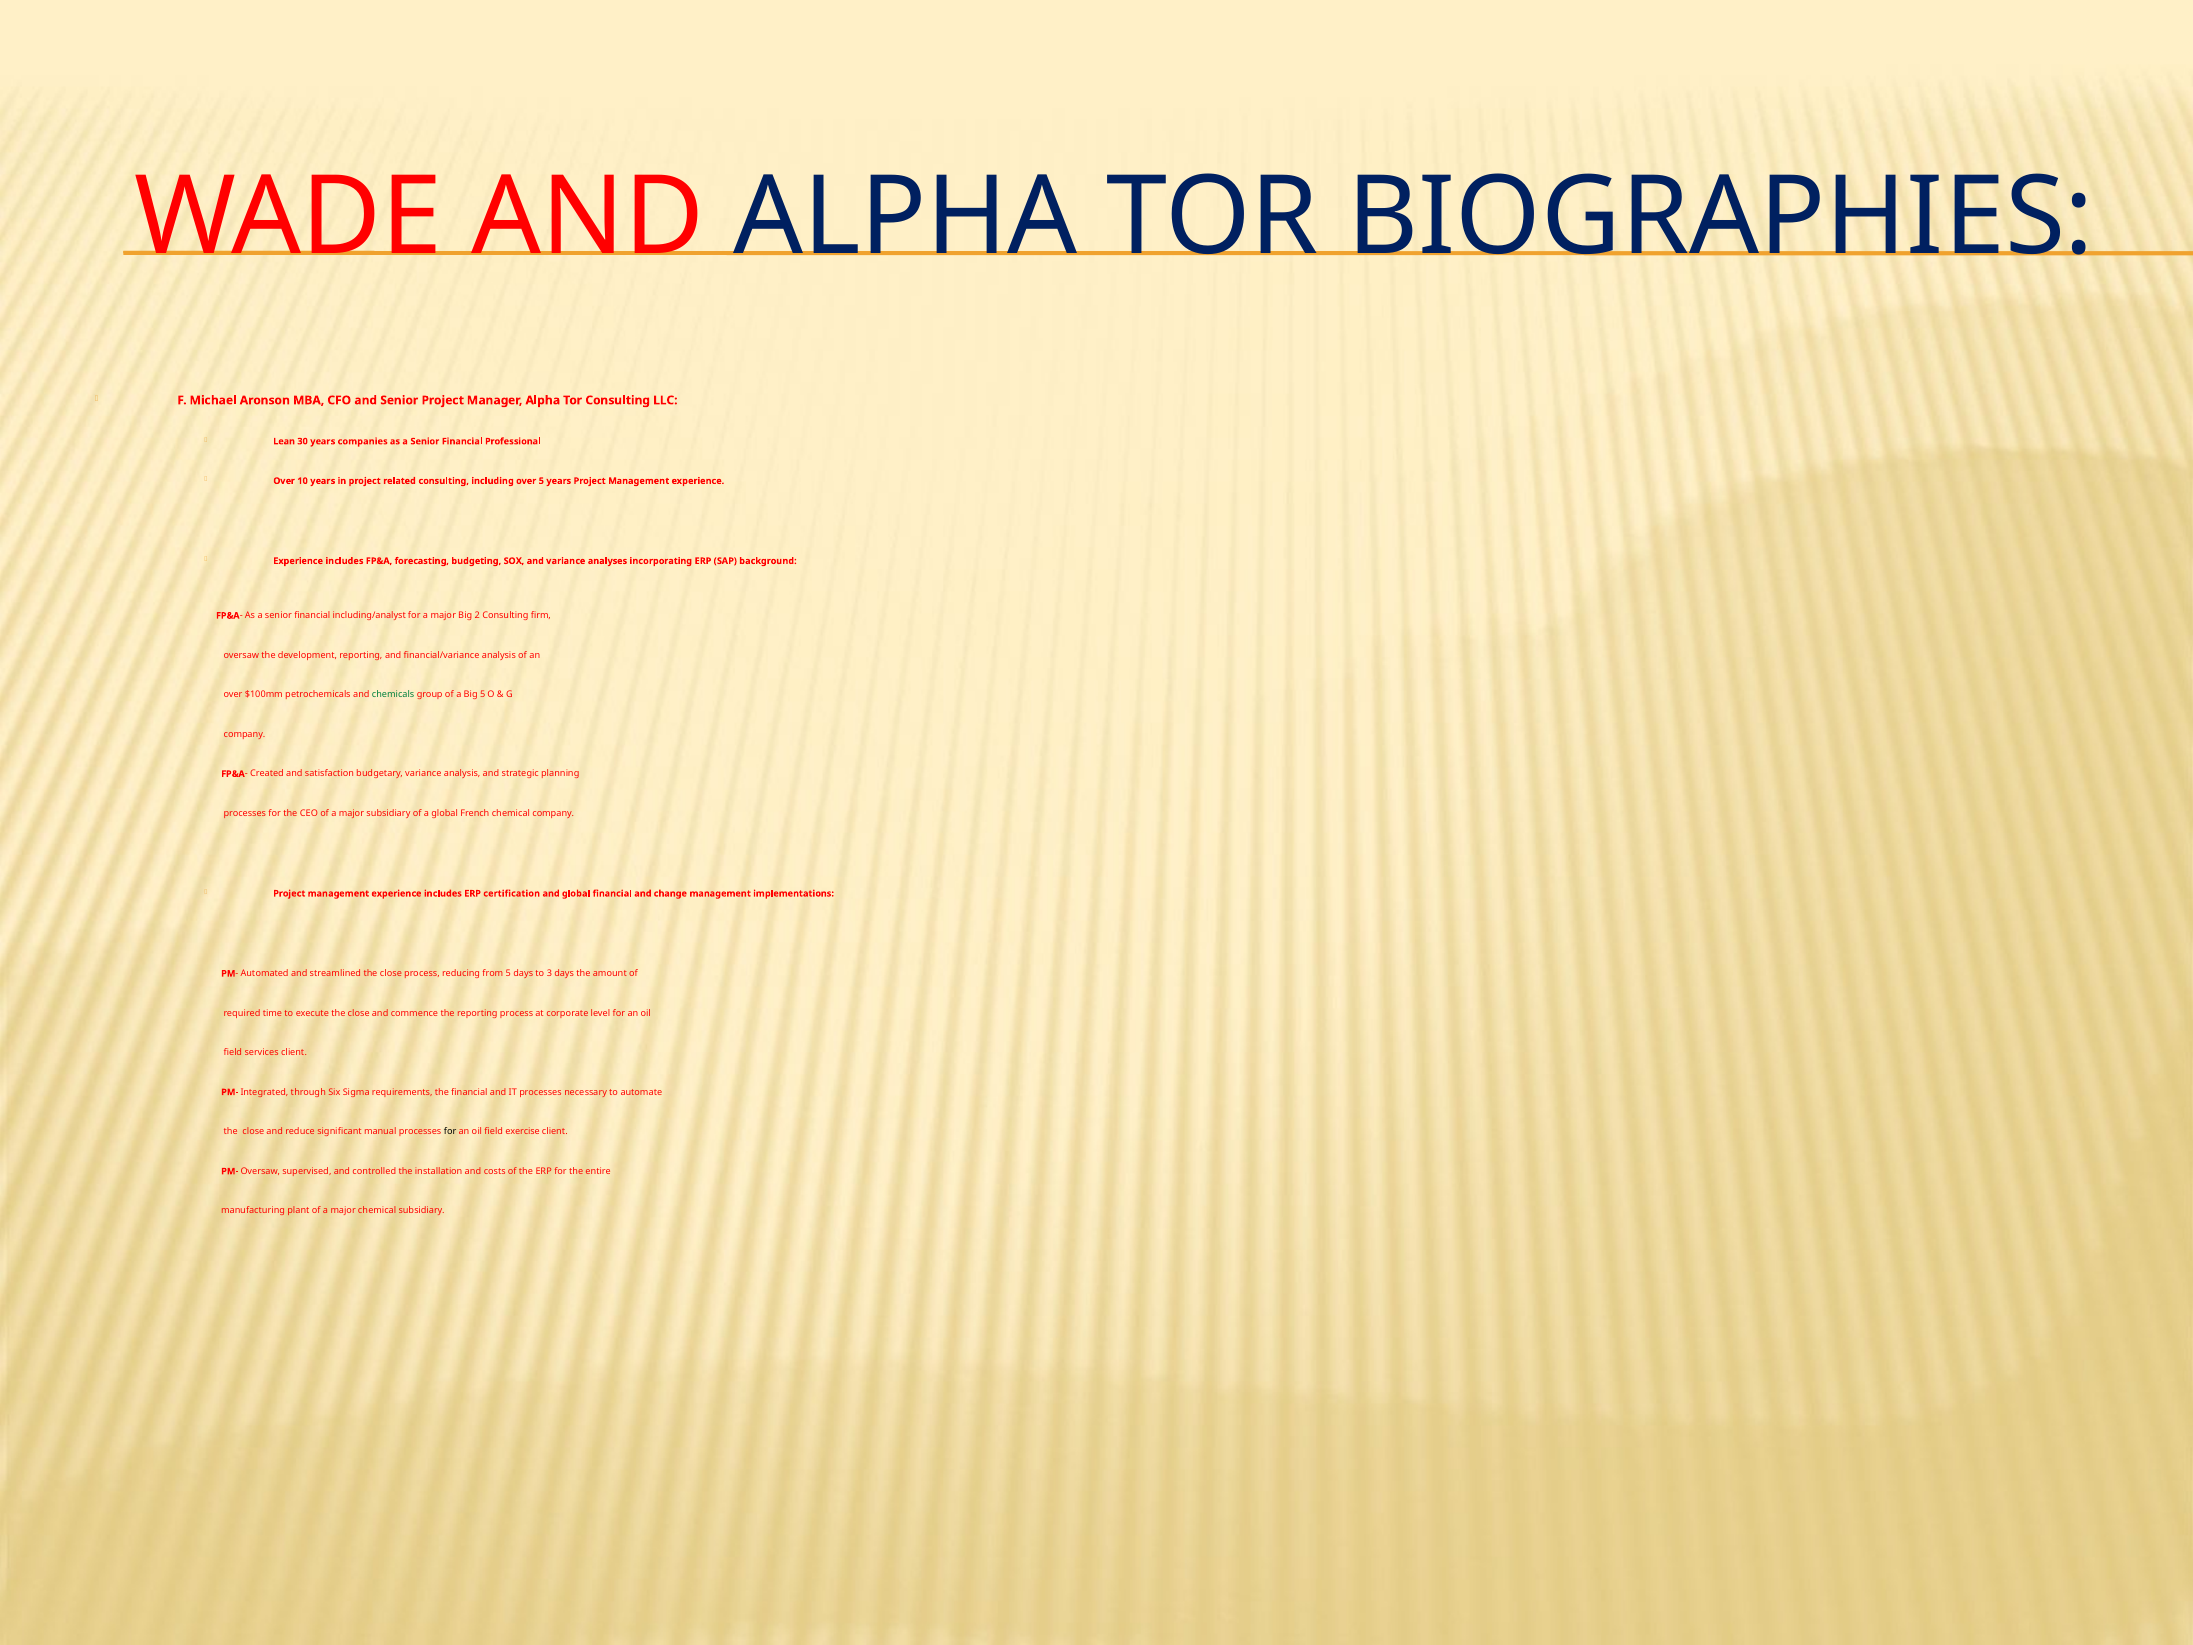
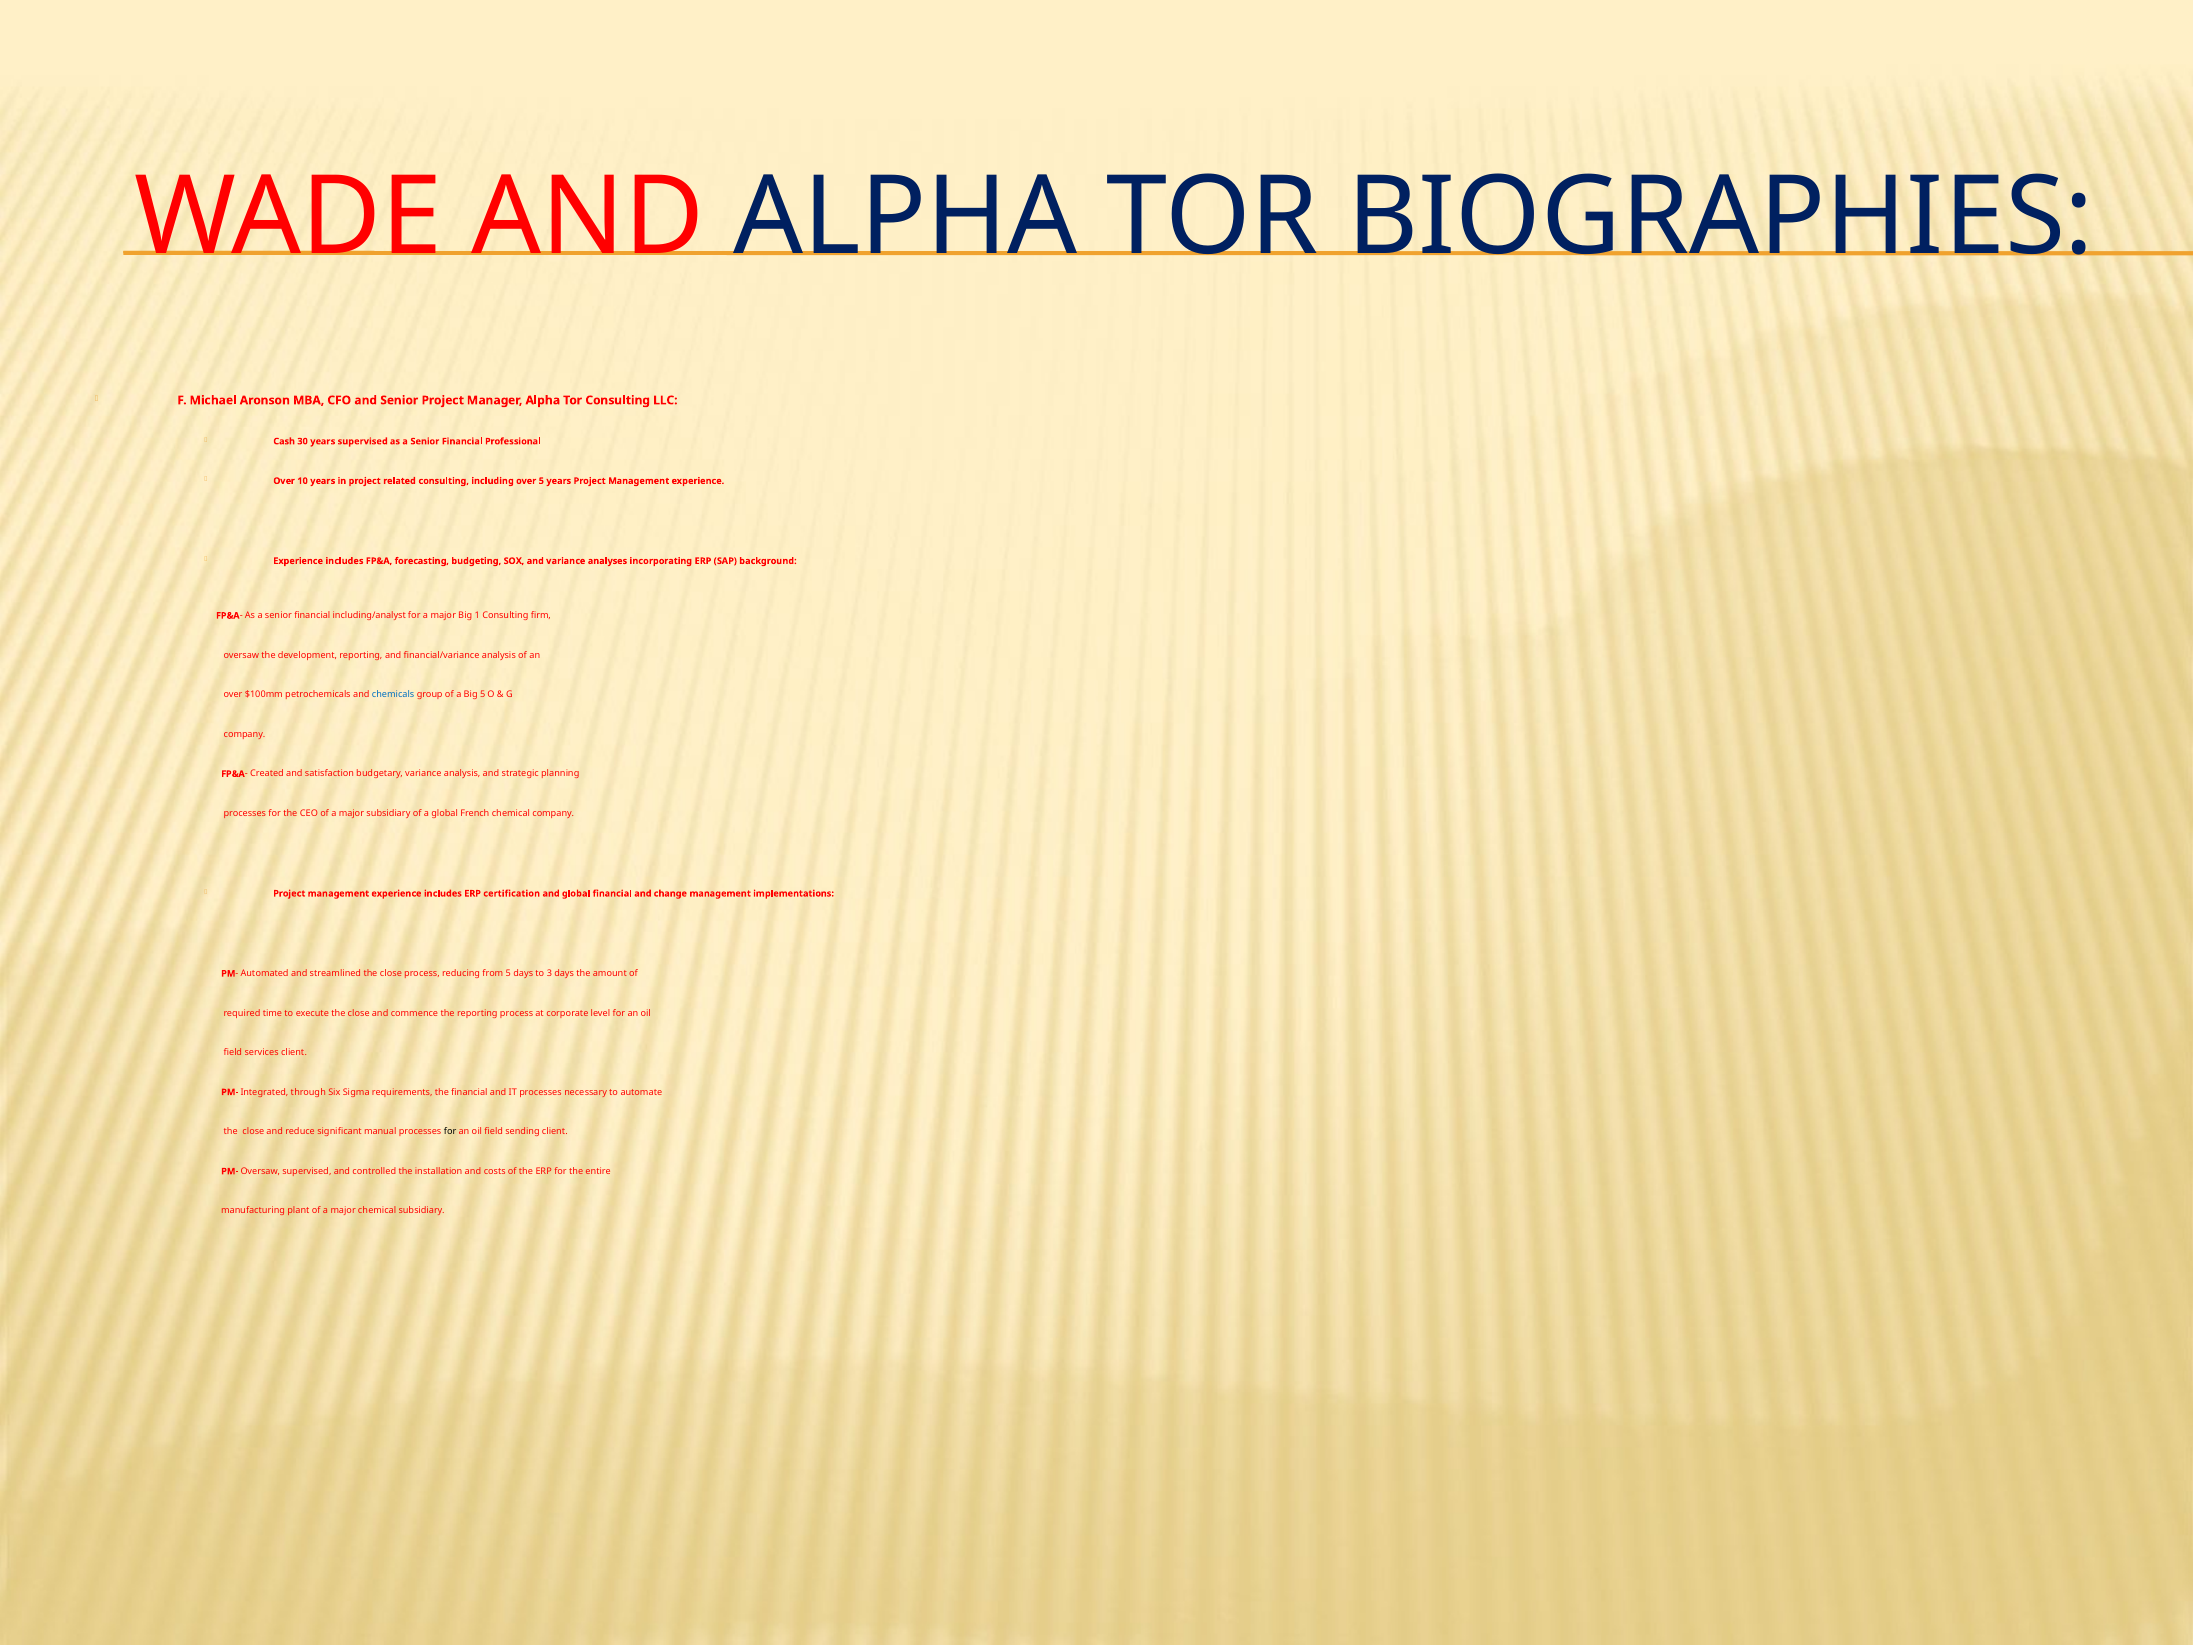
Lean: Lean -> Cash
years companies: companies -> supervised
2: 2 -> 1
chemicals colour: green -> blue
exercise: exercise -> sending
